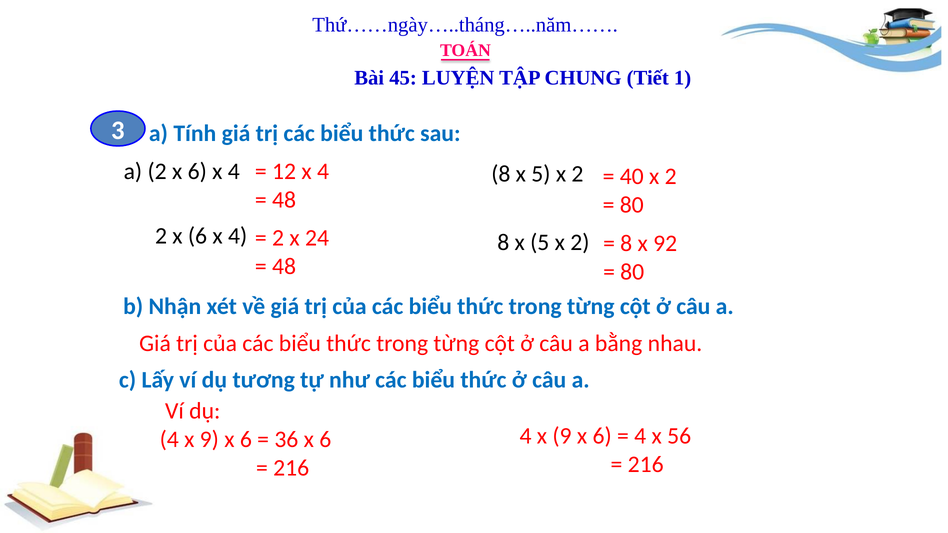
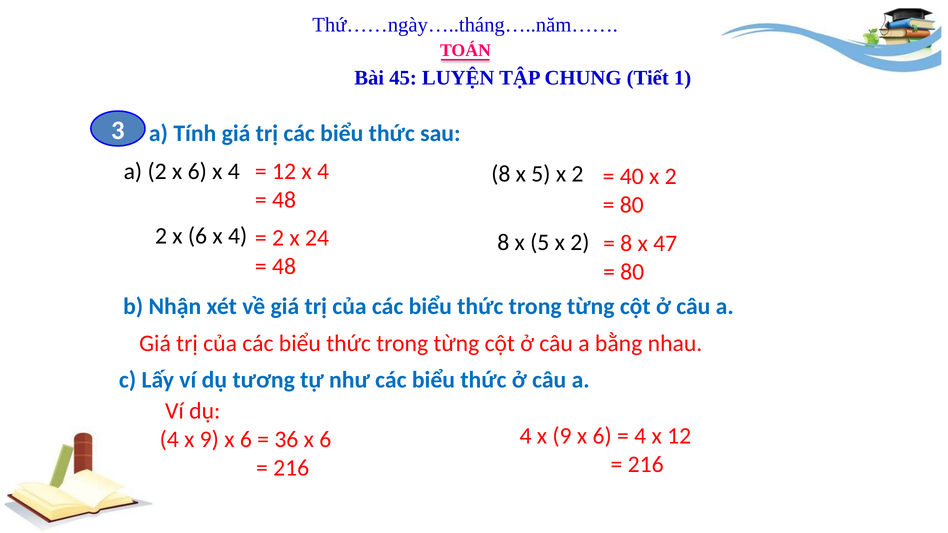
92: 92 -> 47
x 56: 56 -> 12
